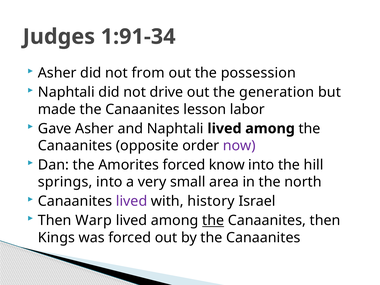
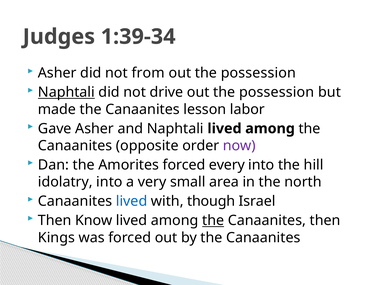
1:91-34: 1:91-34 -> 1:39-34
Naphtali at (66, 92) underline: none -> present
drive out the generation: generation -> possession
know: know -> every
springs: springs -> idolatry
lived at (132, 201) colour: purple -> blue
history: history -> though
Warp: Warp -> Know
